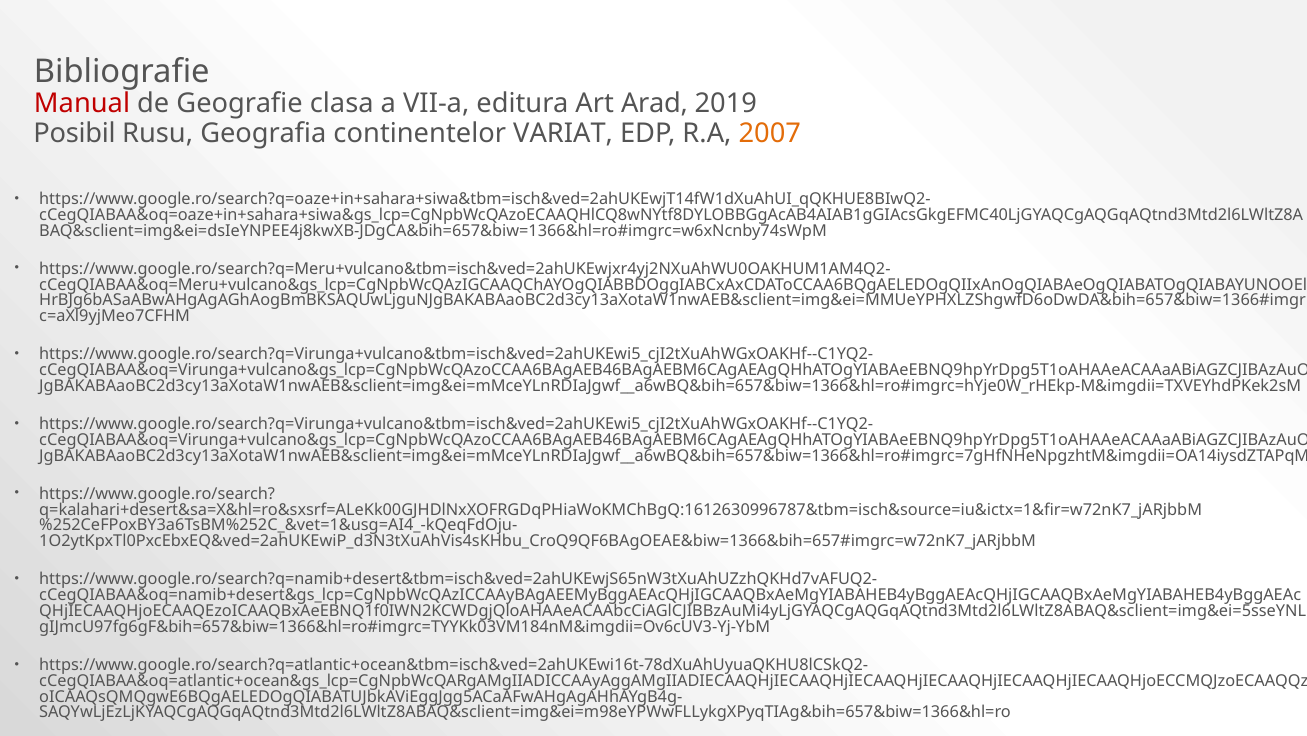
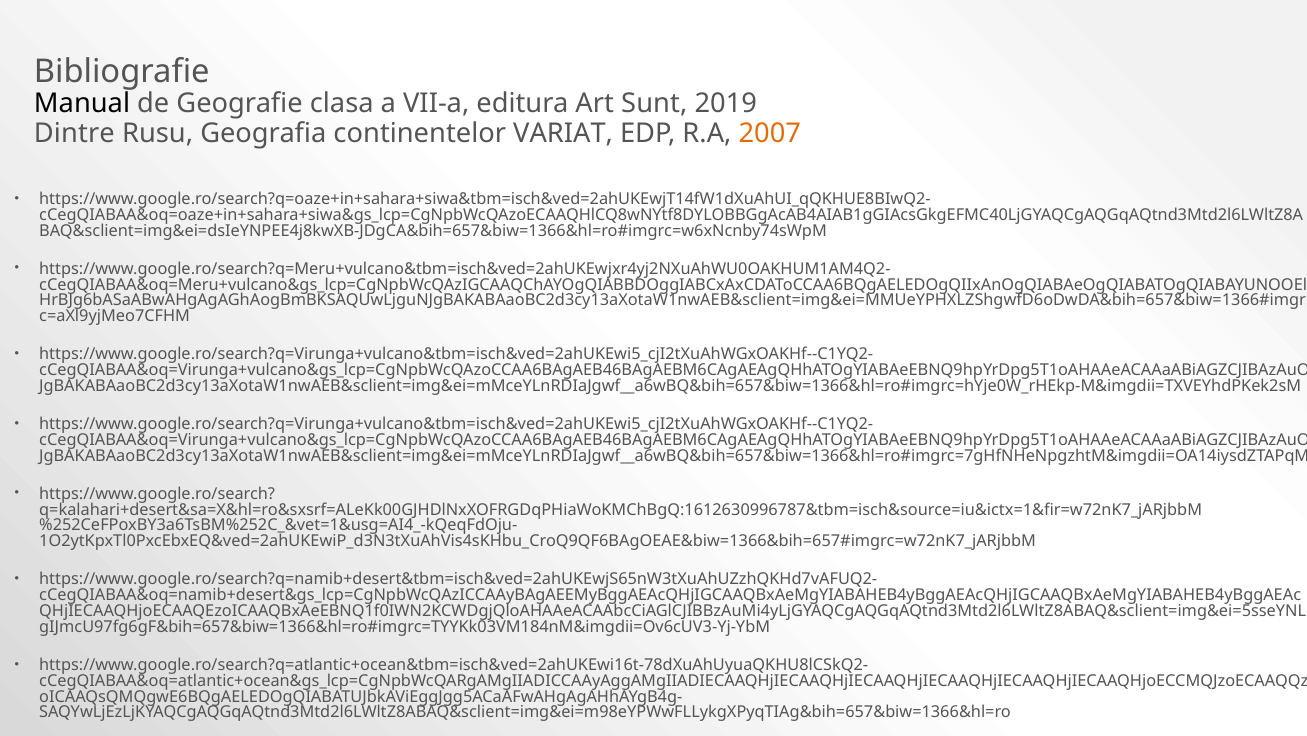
Manual colour: red -> black
Arad: Arad -> Sunt
Posibil: Posibil -> Dintre
